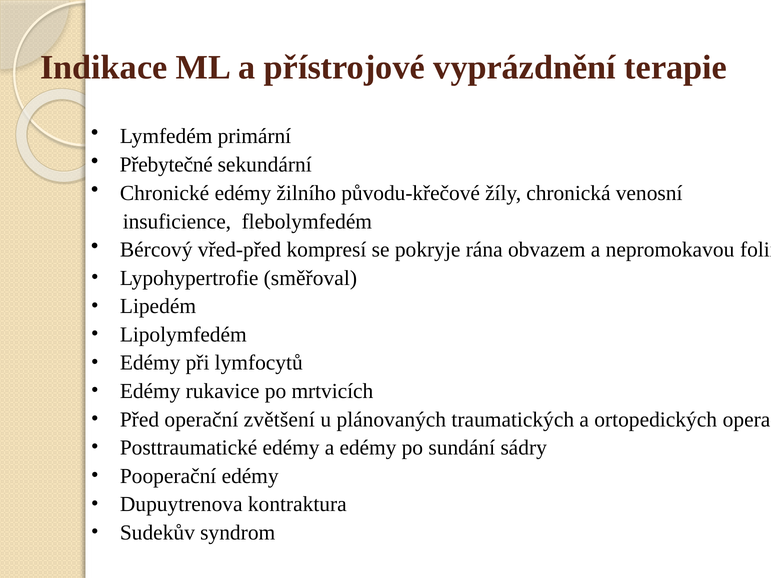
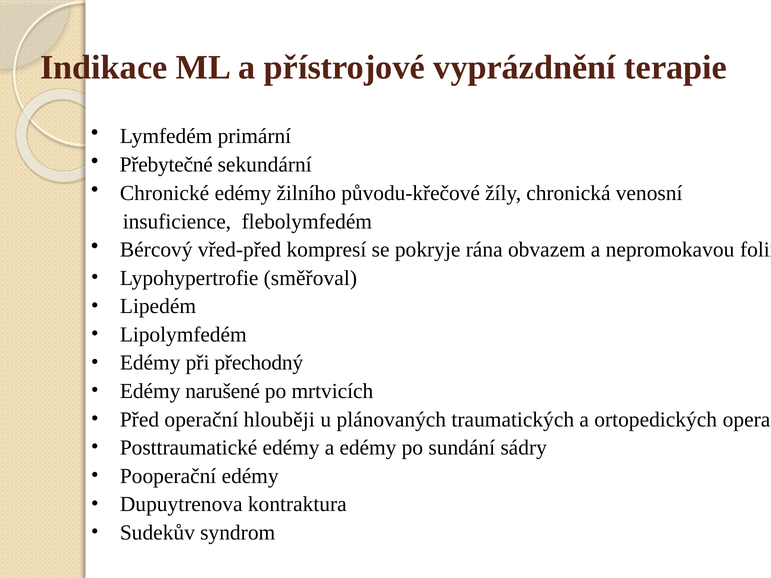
lymfocytů: lymfocytů -> přechodný
rukavice: rukavice -> narušené
zvětšení: zvětšení -> hlouběji
